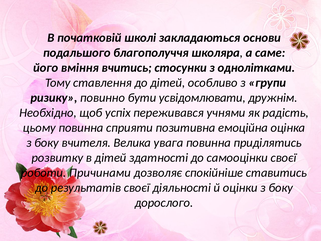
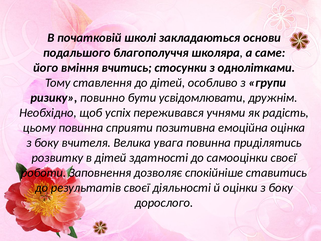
Причинами: Причинами -> Заповнення
